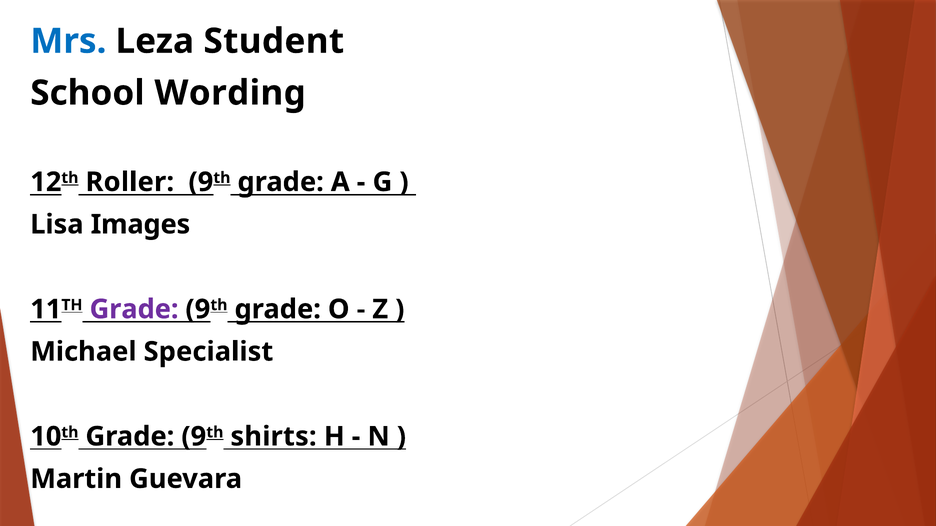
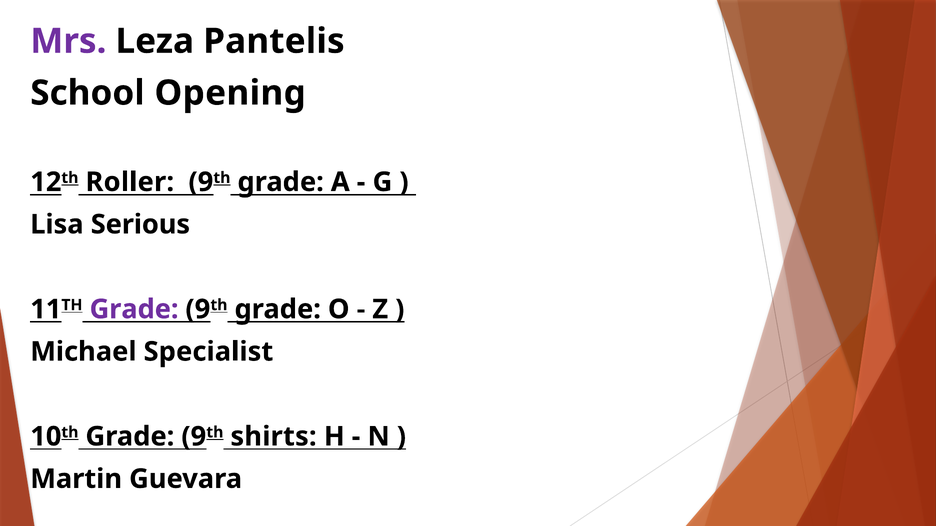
Mrs colour: blue -> purple
Student: Student -> Pantelis
Wording: Wording -> Opening
Images: Images -> Serious
